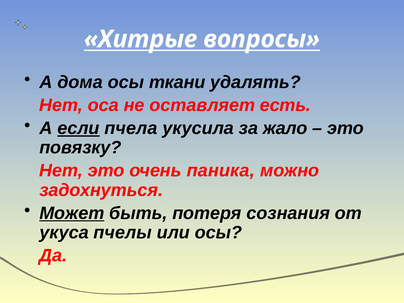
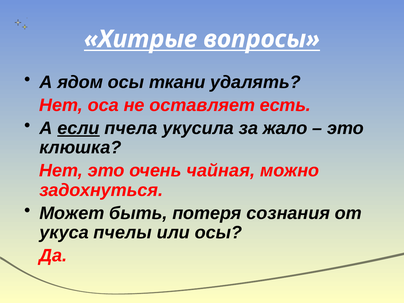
дома: дома -> ядом
повязку: повязку -> клюшка
паника: паника -> чайная
Может underline: present -> none
